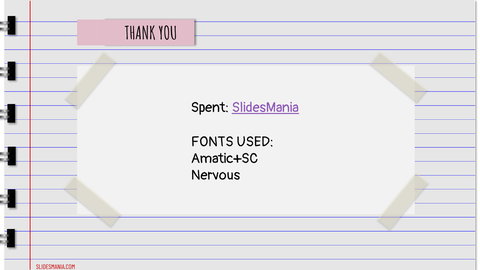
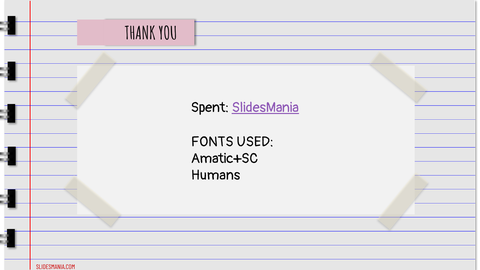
Nervous: Nervous -> Humans
